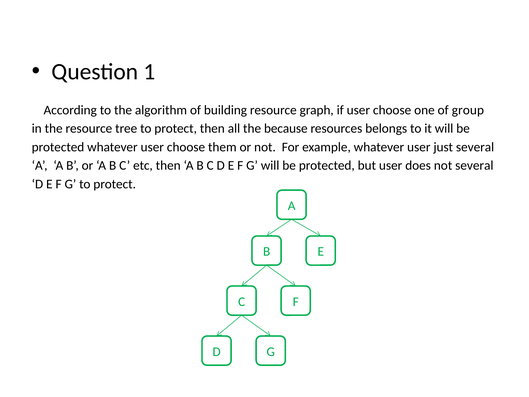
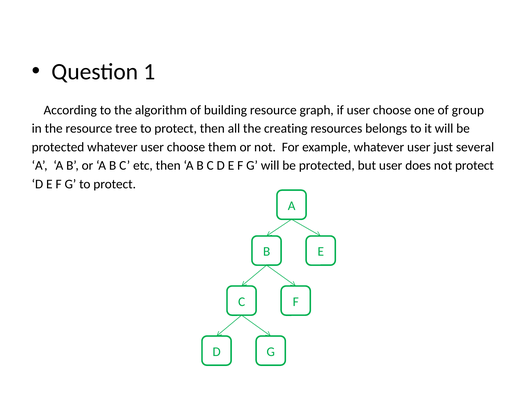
because: because -> creating
not several: several -> protect
